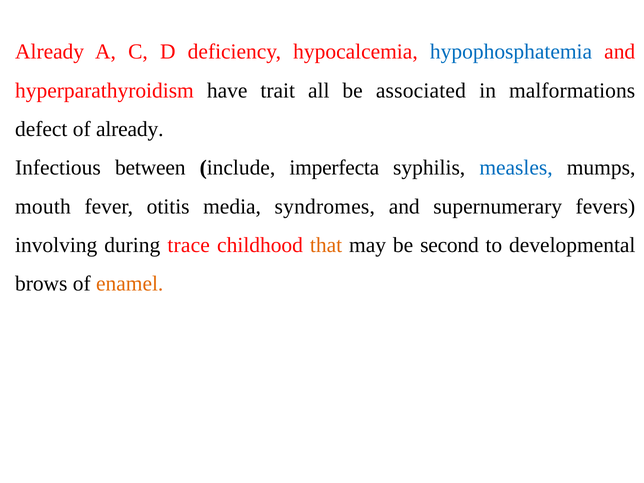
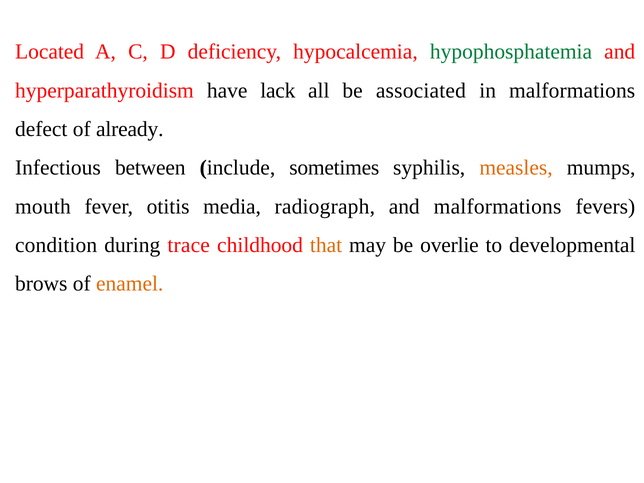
Already at (50, 52): Already -> Located
hypophosphatemia colour: blue -> green
trait: trait -> lack
imperfecta: imperfecta -> sometimes
measles colour: blue -> orange
syndromes: syndromes -> radiograph
and supernumerary: supernumerary -> malformations
involving: involving -> condition
second: second -> overlie
